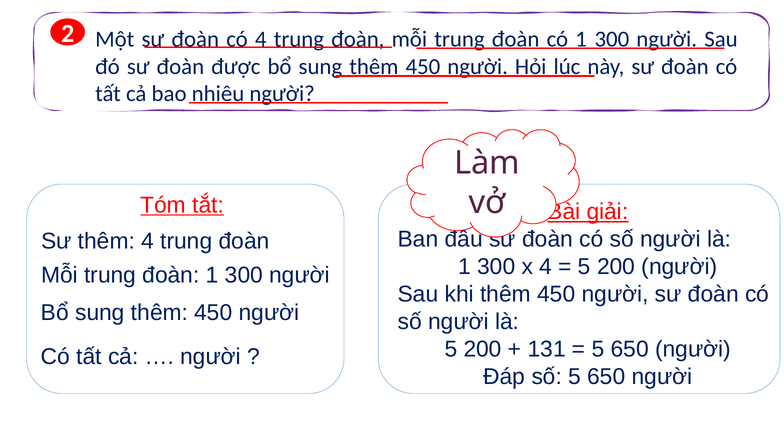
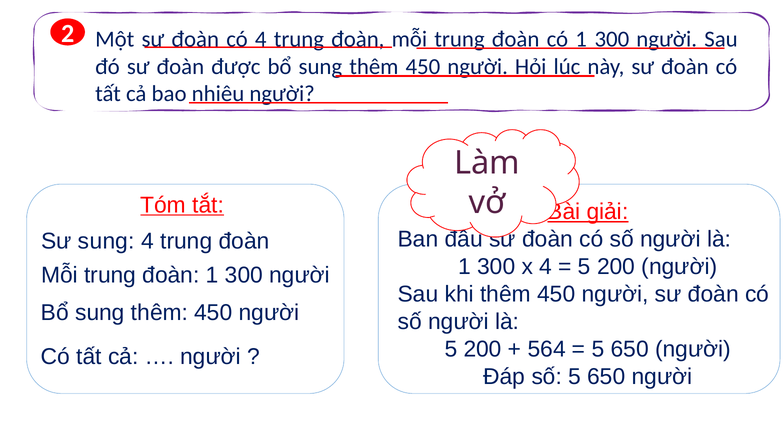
Sư thêm: thêm -> sung
131: 131 -> 564
